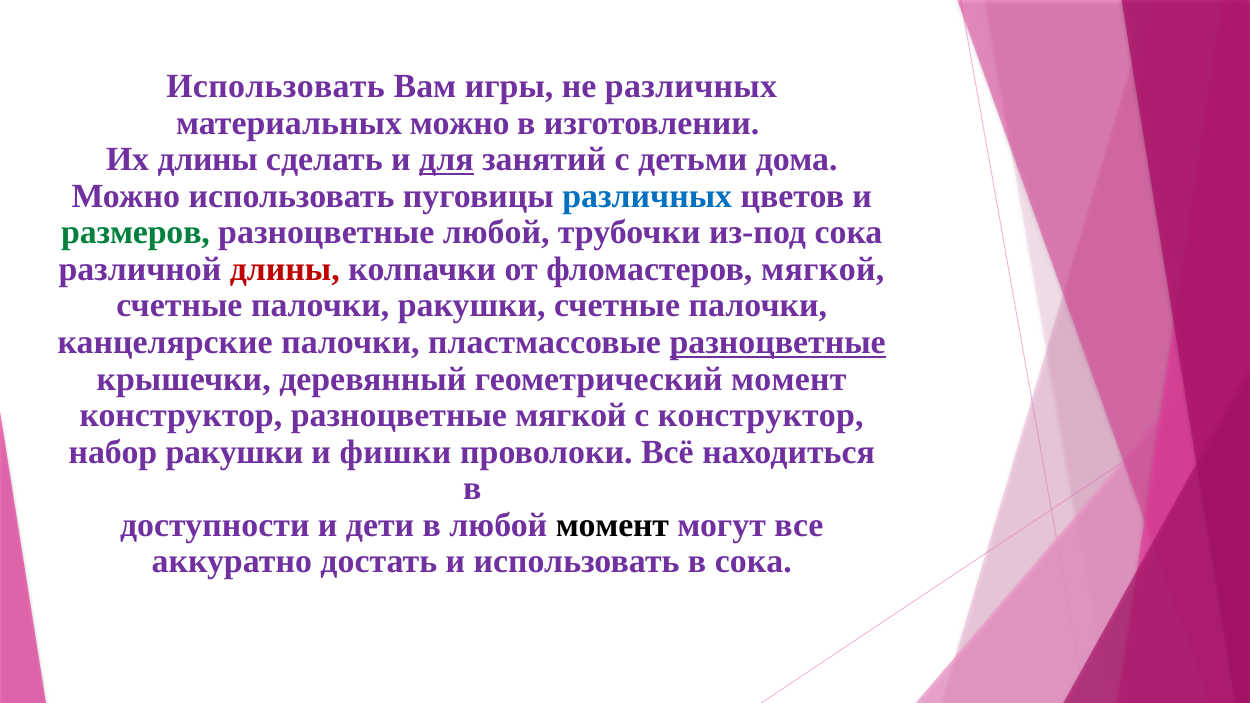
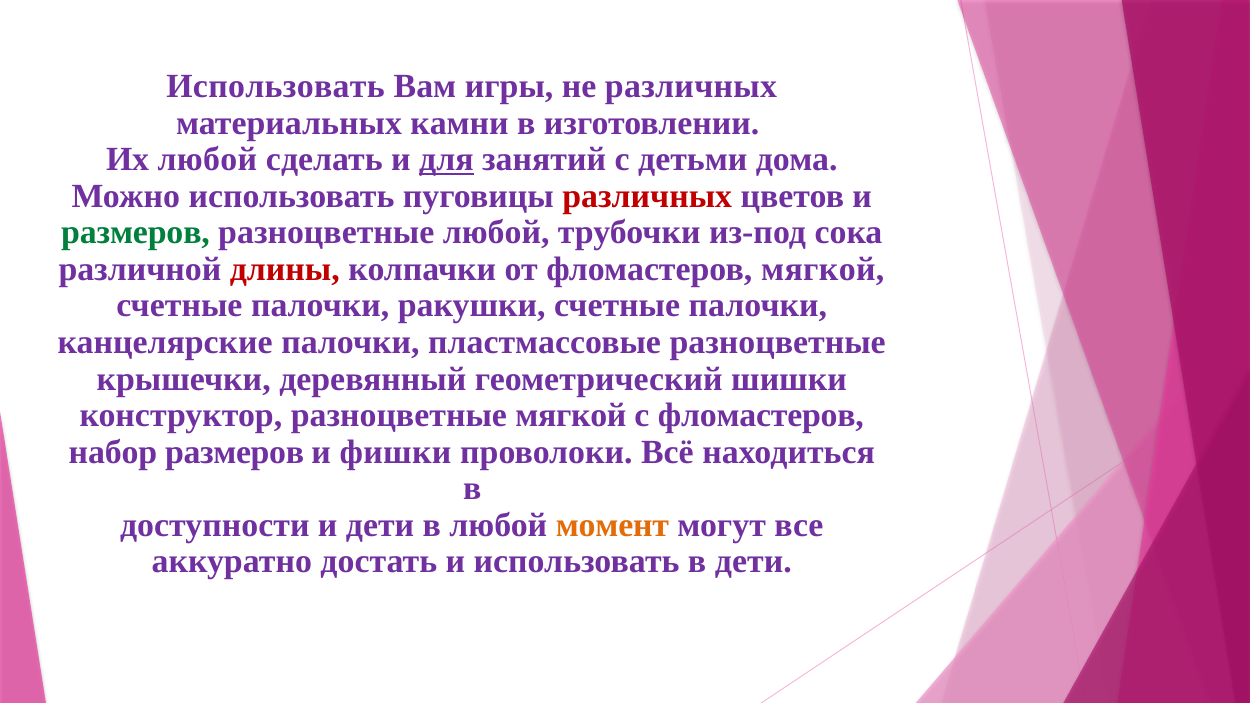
материальных можно: можно -> камни
Их длины: длины -> любой
различных at (647, 196) colour: blue -> red
разноцветные at (778, 342) underline: present -> none
геометрический момент: момент -> шишки
с конструктор: конструктор -> фломастеров
набор ракушки: ракушки -> размеров
момент at (612, 525) colour: black -> orange
в сока: сока -> дети
